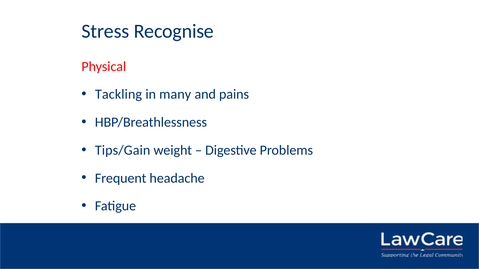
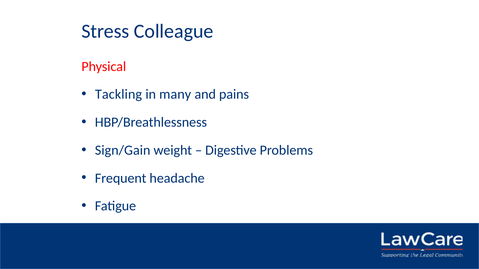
Recognise: Recognise -> Colleague
Tips/Gain: Tips/Gain -> Sign/Gain
